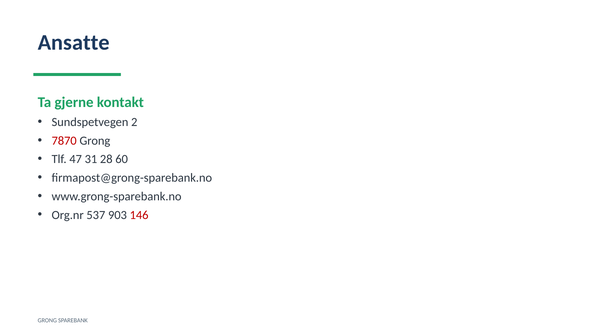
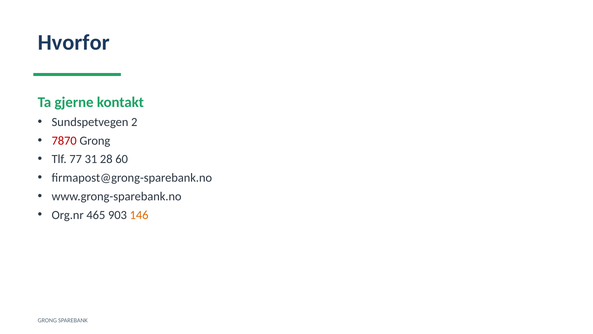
Ansatte: Ansatte -> Hvorfor
47: 47 -> 77
537: 537 -> 465
146 colour: red -> orange
